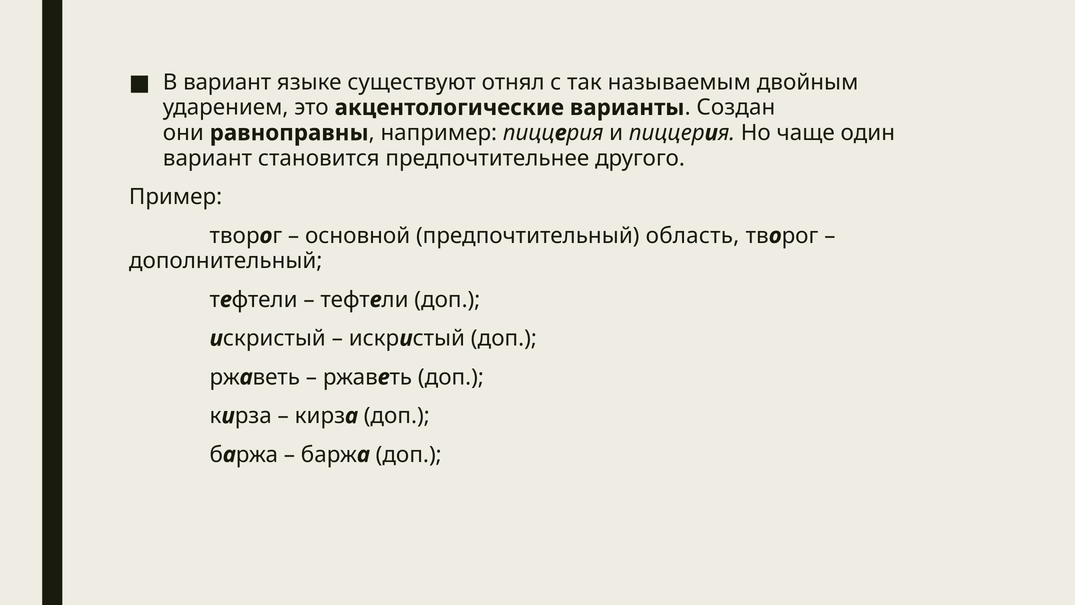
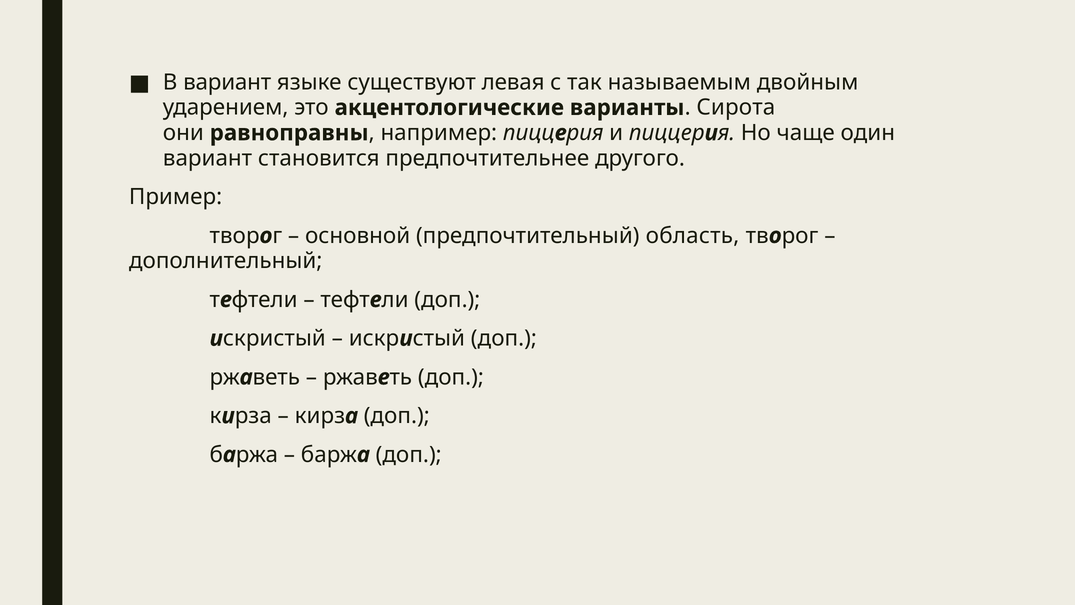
отнял: отнял -> левая
Создан: Создан -> Сирота
